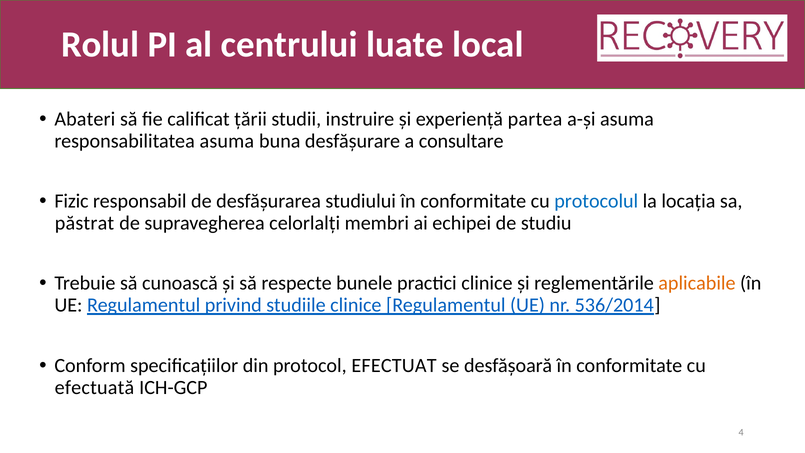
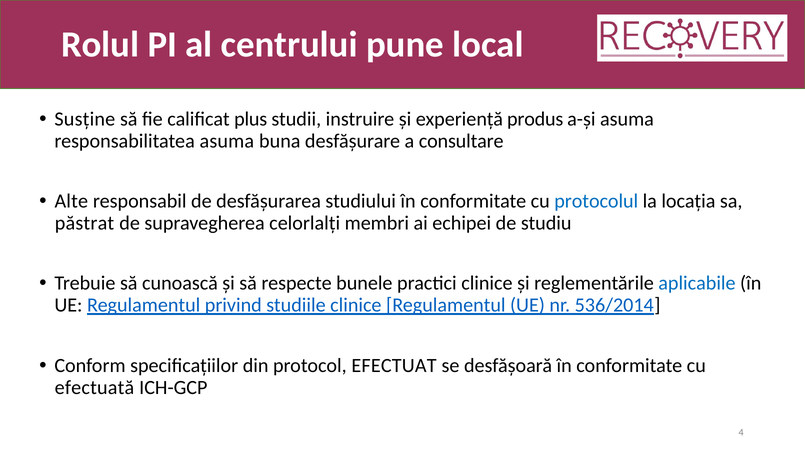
luate: luate -> pune
Abateri: Abateri -> Susține
țării: țării -> plus
partea: partea -> produs
Fizic: Fizic -> Alte
aplicabile colour: orange -> blue
